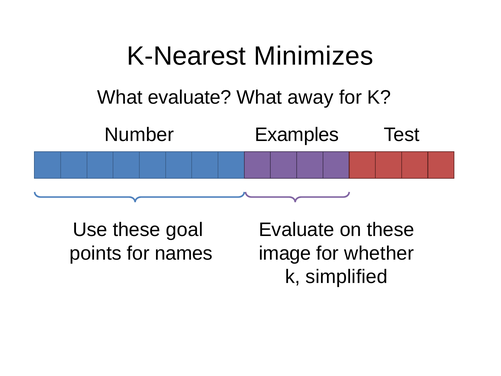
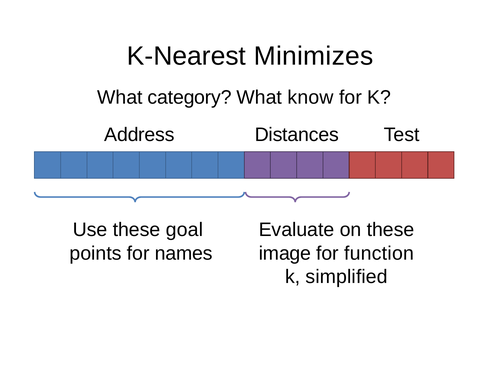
What evaluate: evaluate -> category
away: away -> know
Examples: Examples -> Distances
Number: Number -> Address
whether: whether -> function
